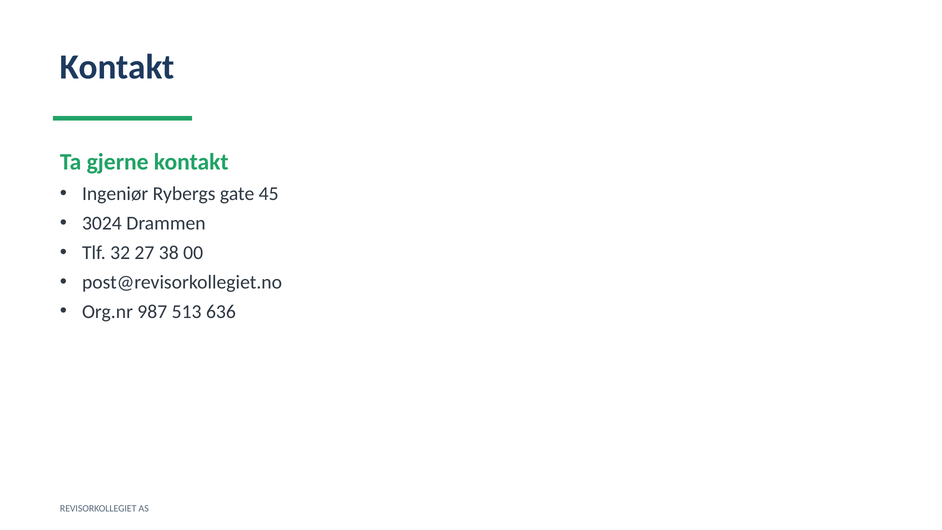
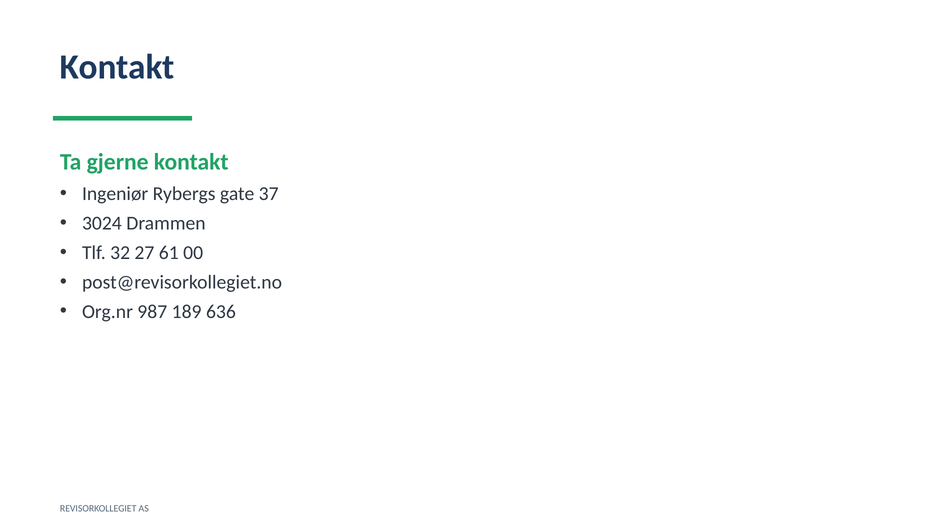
45: 45 -> 37
38: 38 -> 61
513: 513 -> 189
